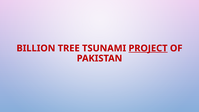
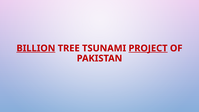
BILLION underline: none -> present
